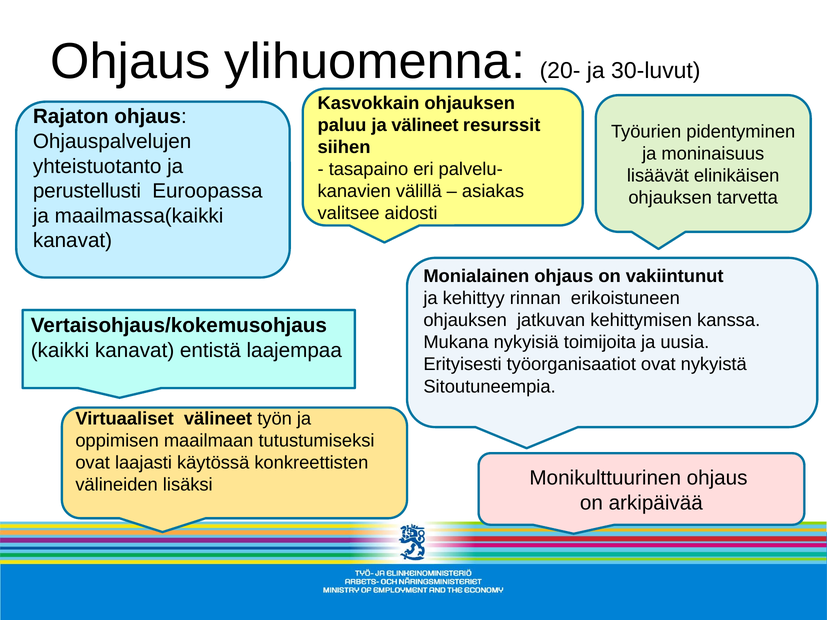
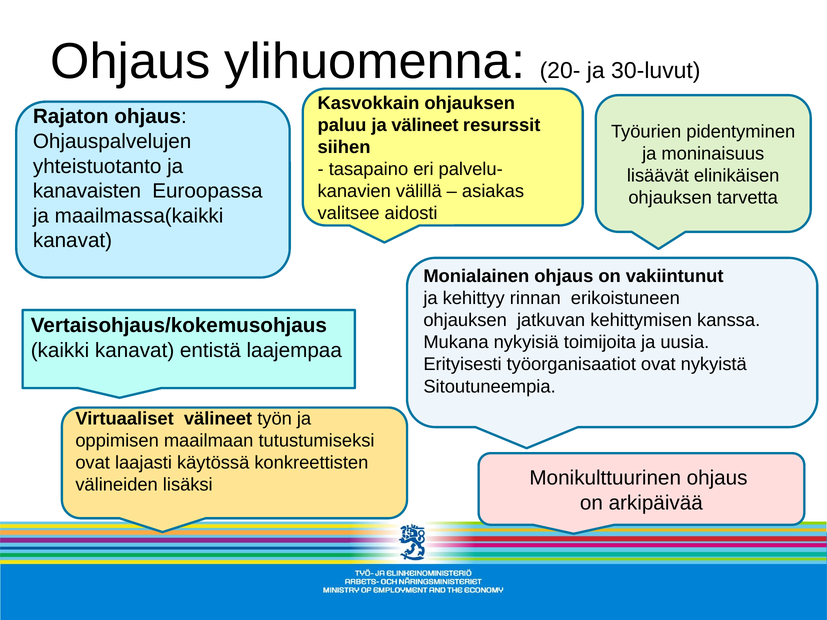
perustellusti: perustellusti -> kanavaisten
